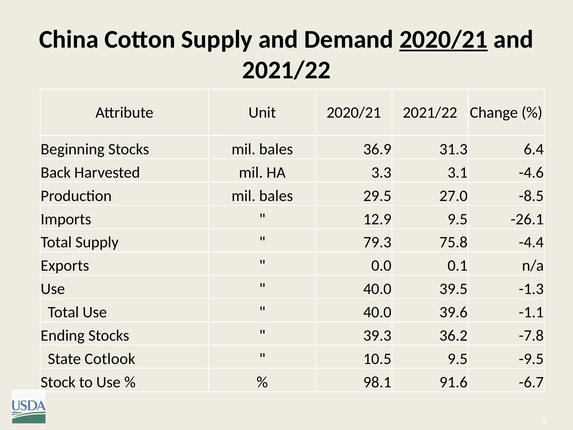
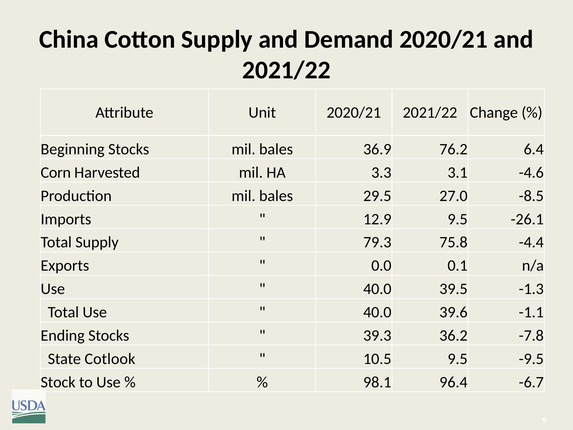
2020/21 at (444, 40) underline: present -> none
31.3: 31.3 -> 76.2
Back: Back -> Corn
91.6: 91.6 -> 96.4
